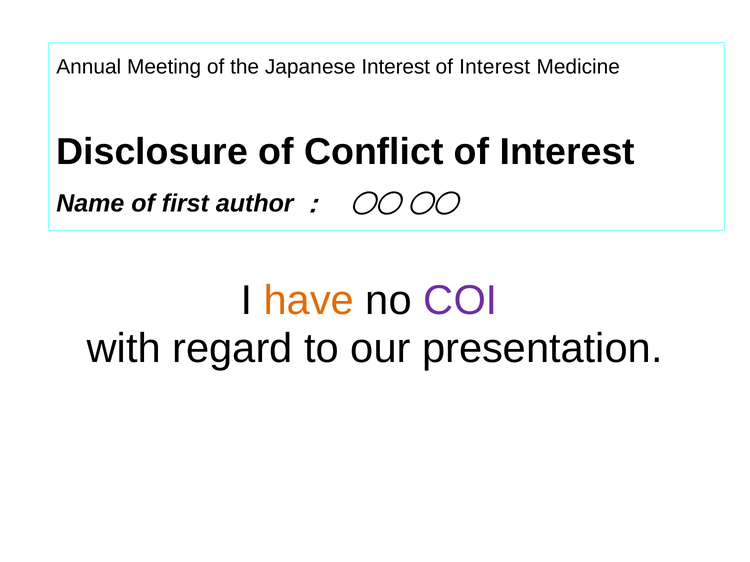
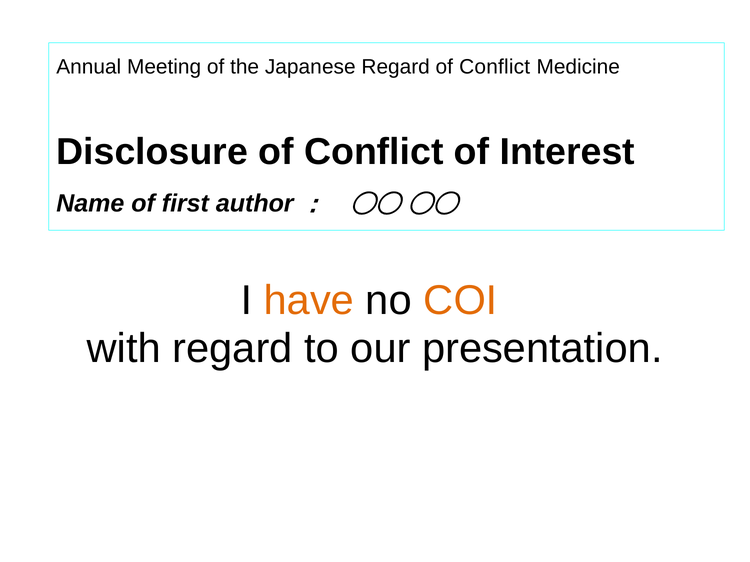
Japanese Interest: Interest -> Regard
Interest at (495, 67): Interest -> Conflict
COI colour: purple -> orange
